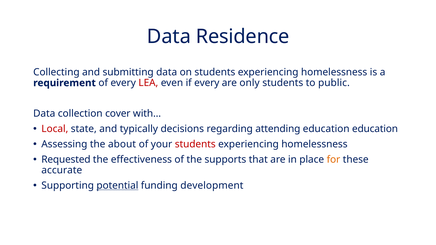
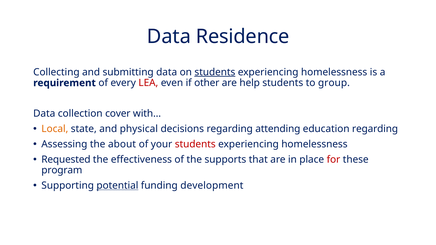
students at (215, 72) underline: none -> present
if every: every -> other
only: only -> help
public: public -> group
Local colour: red -> orange
typically: typically -> physical
education education: education -> regarding
for colour: orange -> red
accurate: accurate -> program
